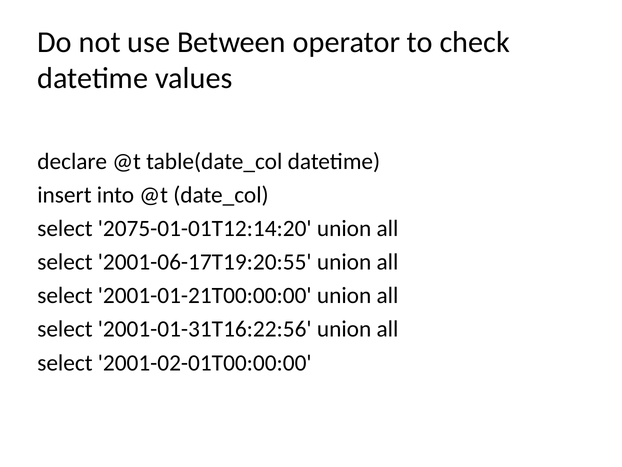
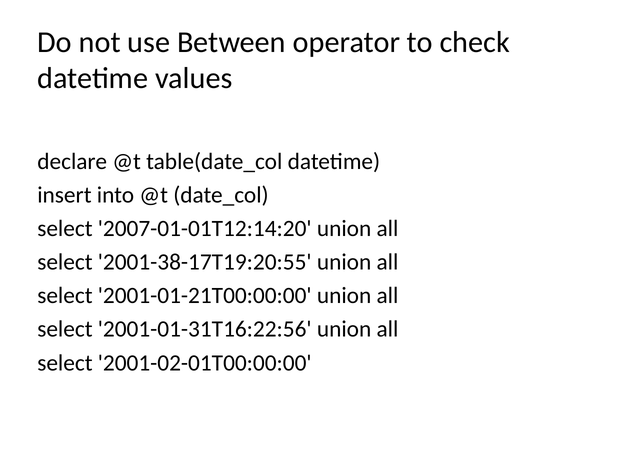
2075-01-01T12:14:20: 2075-01-01T12:14:20 -> 2007-01-01T12:14:20
2001-06-17T19:20:55: 2001-06-17T19:20:55 -> 2001-38-17T19:20:55
